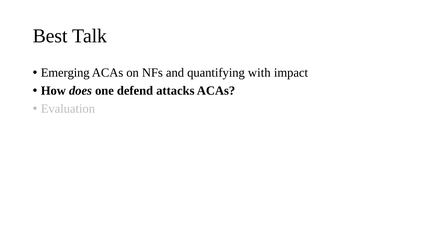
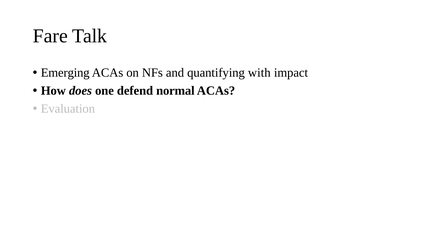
Best: Best -> Fare
attacks: attacks -> normal
